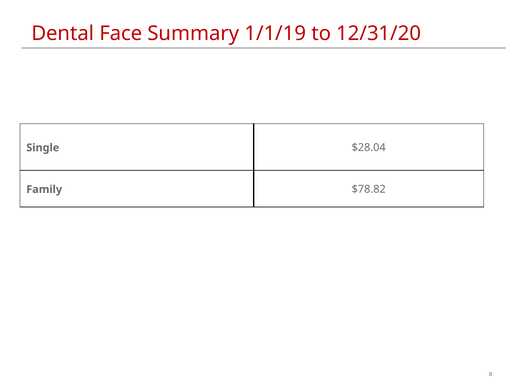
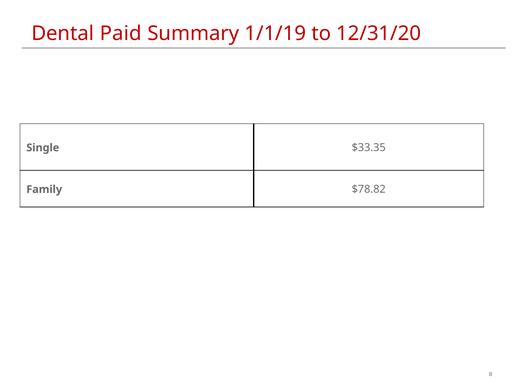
Face: Face -> Paid
$28.04: $28.04 -> $33.35
